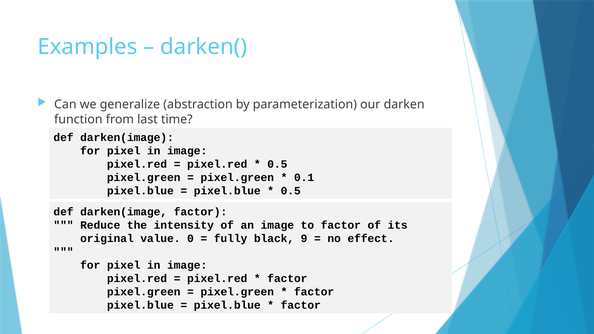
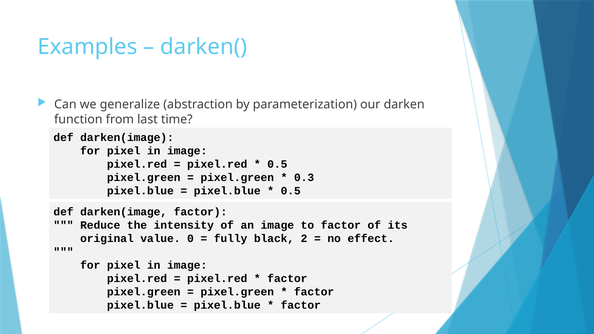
0.1: 0.1 -> 0.3
9: 9 -> 2
